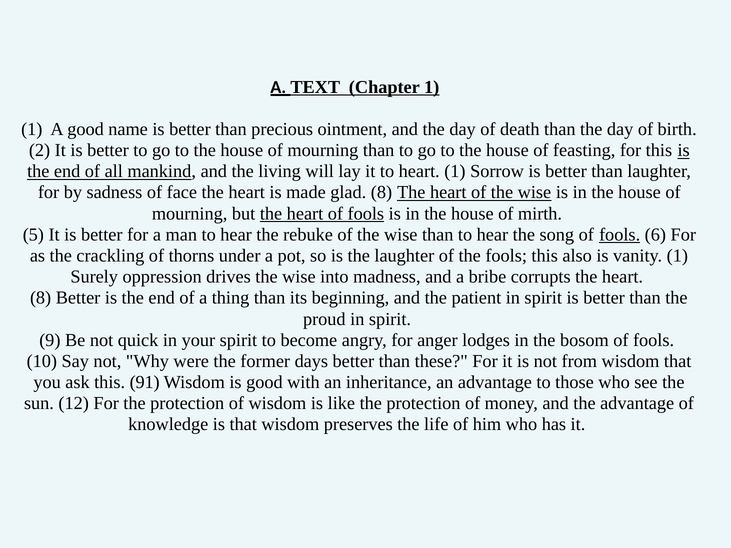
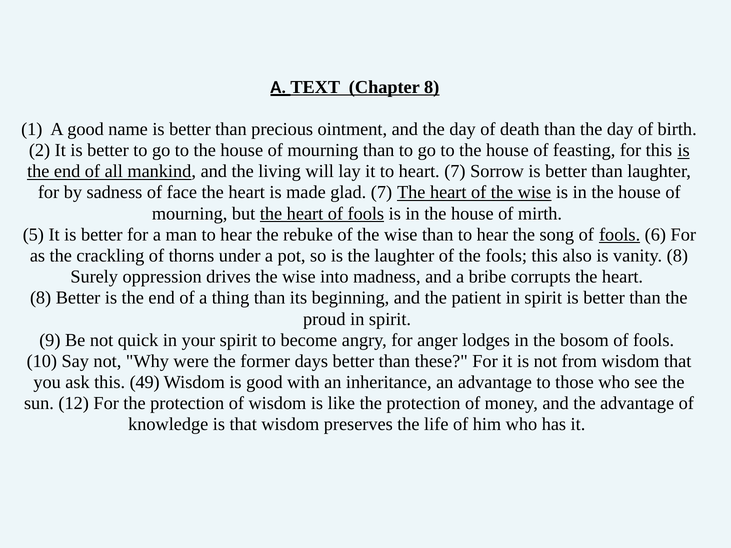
Chapter 1: 1 -> 8
heart 1: 1 -> 7
glad 8: 8 -> 7
vanity 1: 1 -> 8
91: 91 -> 49
